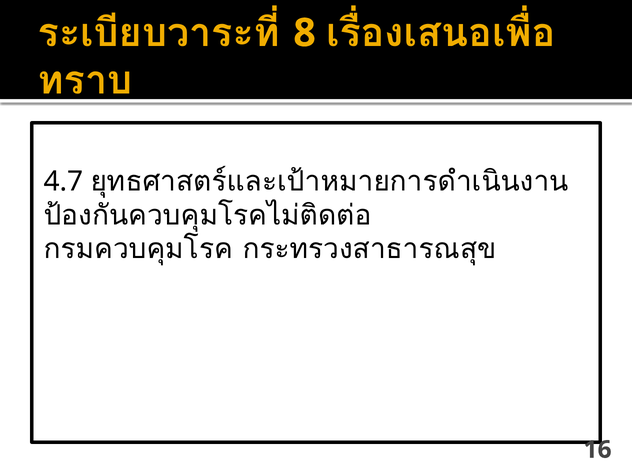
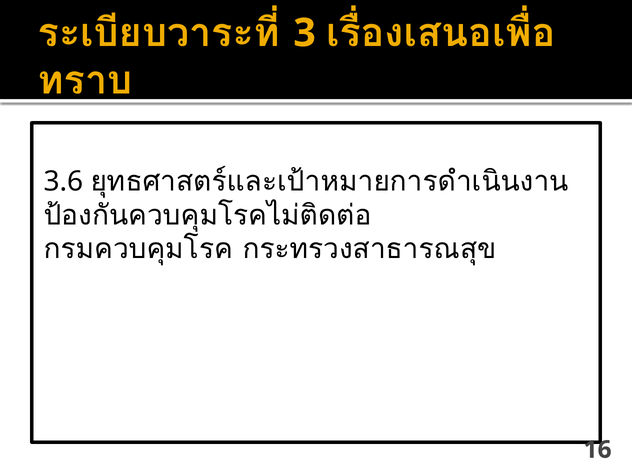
8: 8 -> 3
4.7: 4.7 -> 3.6
